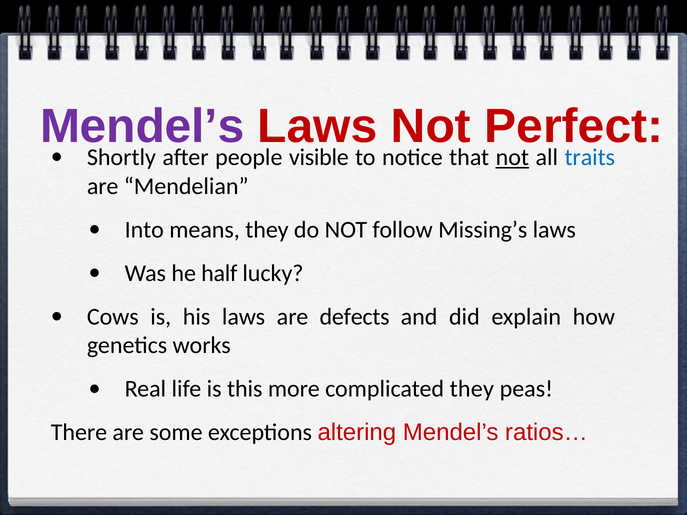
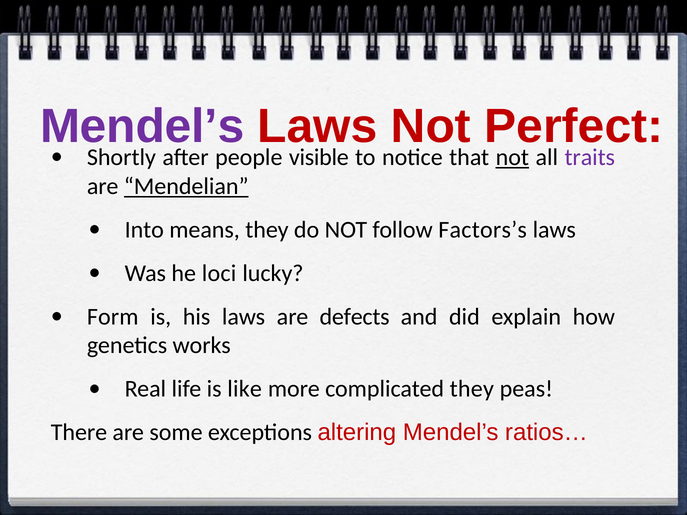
traits colour: blue -> purple
Mendelian underline: none -> present
Missing’s: Missing’s -> Factors’s
half: half -> loci
Cows: Cows -> Form
this: this -> like
